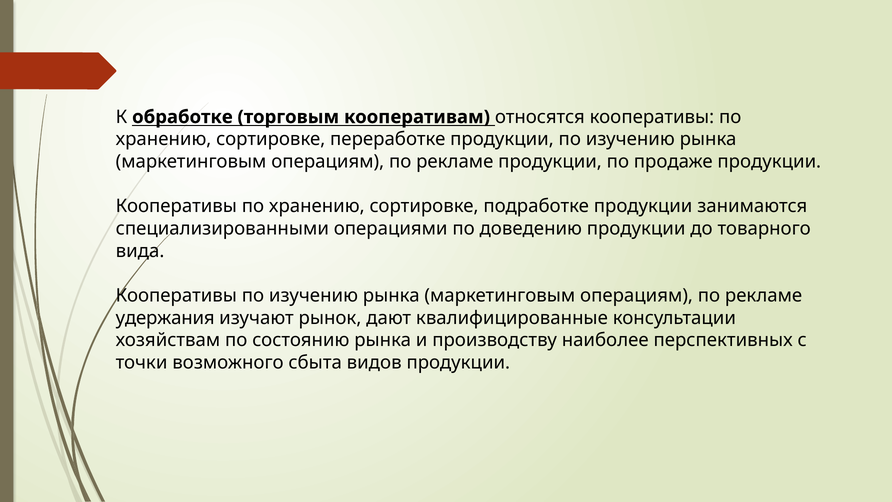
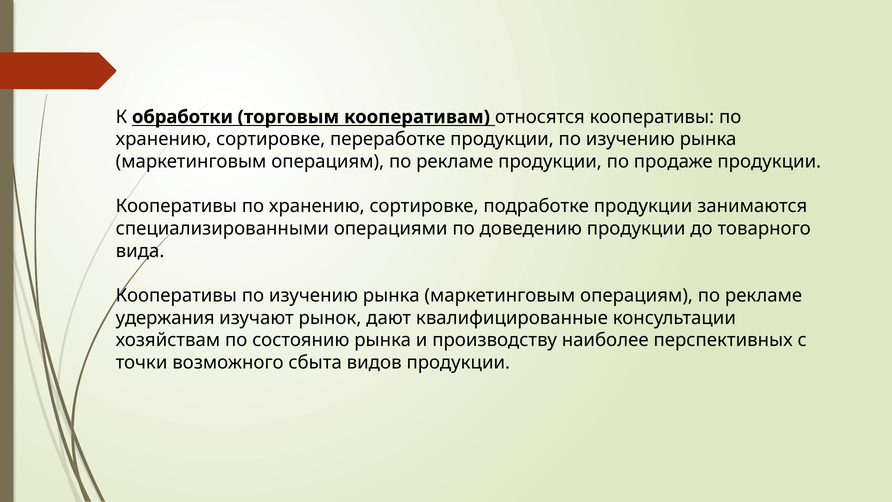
обработке: обработке -> обработки
